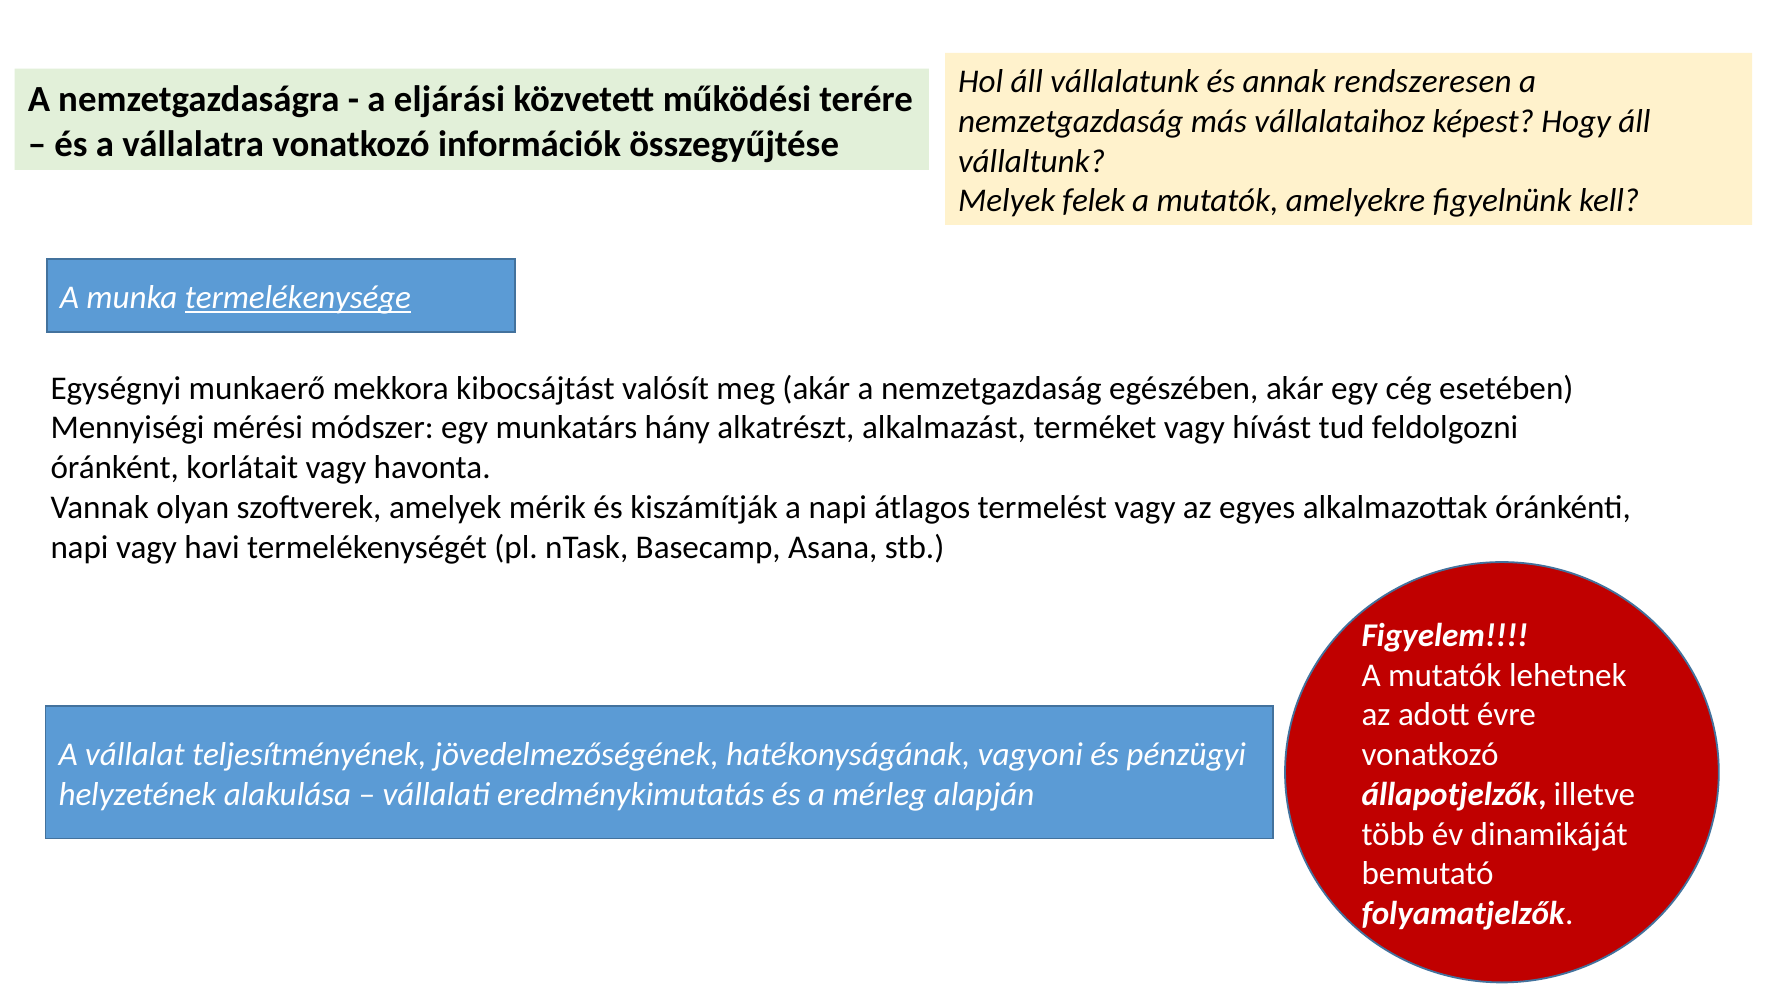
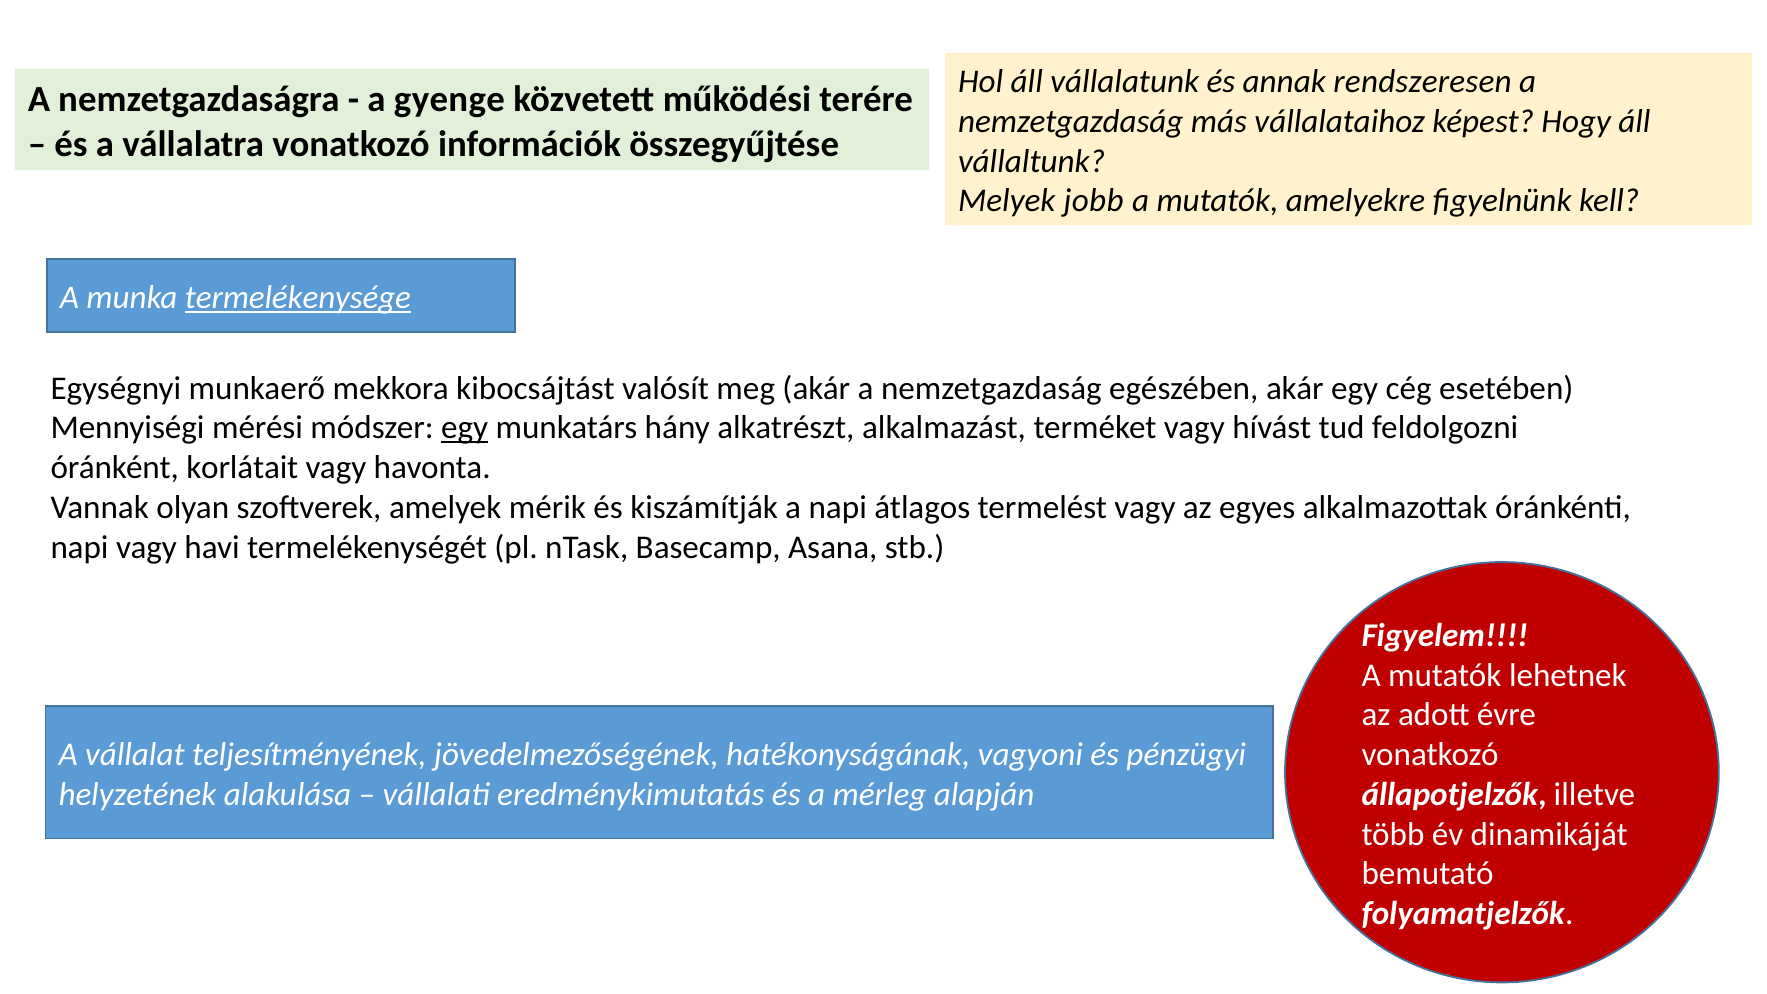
eljárási: eljárási -> gyenge
felek: felek -> jobb
egy at (465, 428) underline: none -> present
